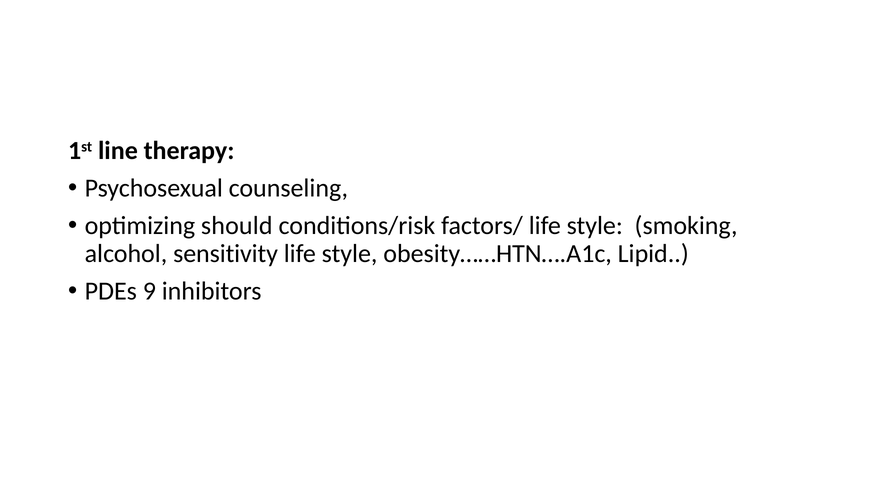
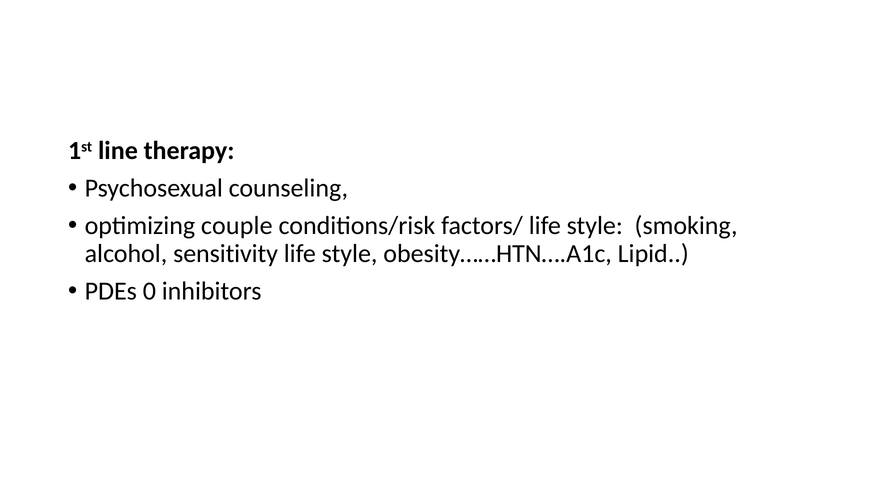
should: should -> couple
9: 9 -> 0
